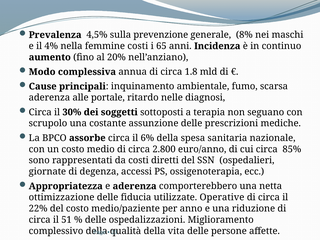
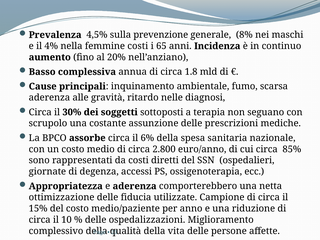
Modo: Modo -> Basso
portale: portale -> gravità
Operative: Operative -> Campione
22%: 22% -> 15%
51: 51 -> 10
